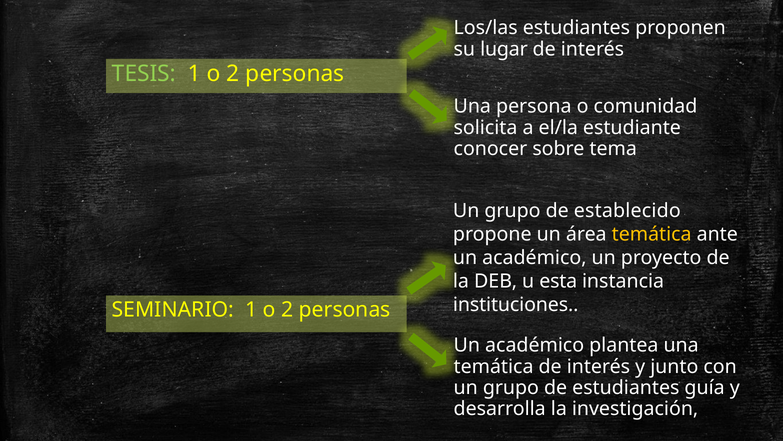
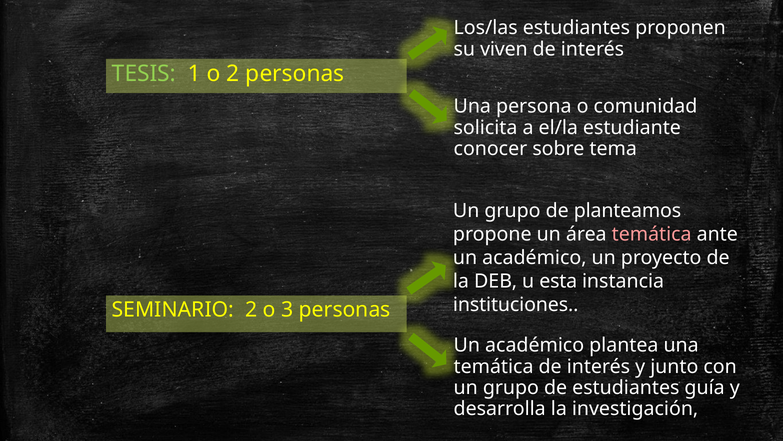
lugar: lugar -> viven
establecido: establecido -> planteamos
temática at (652, 234) colour: yellow -> pink
SEMINARIO 1: 1 -> 2
2 at (287, 309): 2 -> 3
